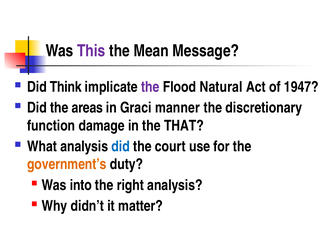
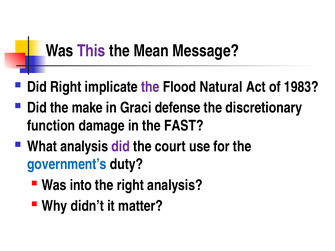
Did Think: Think -> Right
1947: 1947 -> 1983
areas: areas -> make
manner: manner -> defense
THAT: THAT -> FAST
did at (121, 147) colour: blue -> purple
government’s colour: orange -> blue
